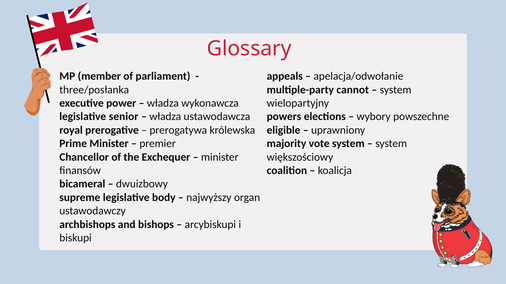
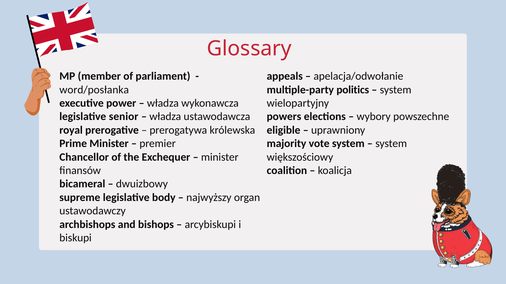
three/posłanka: three/posłanka -> word/posłanka
cannot: cannot -> politics
